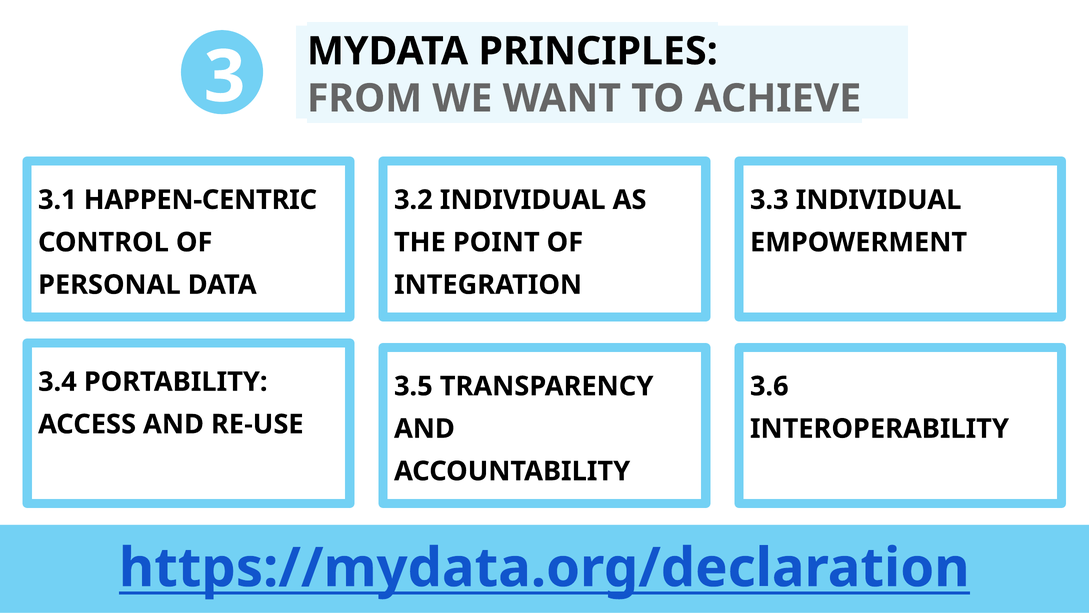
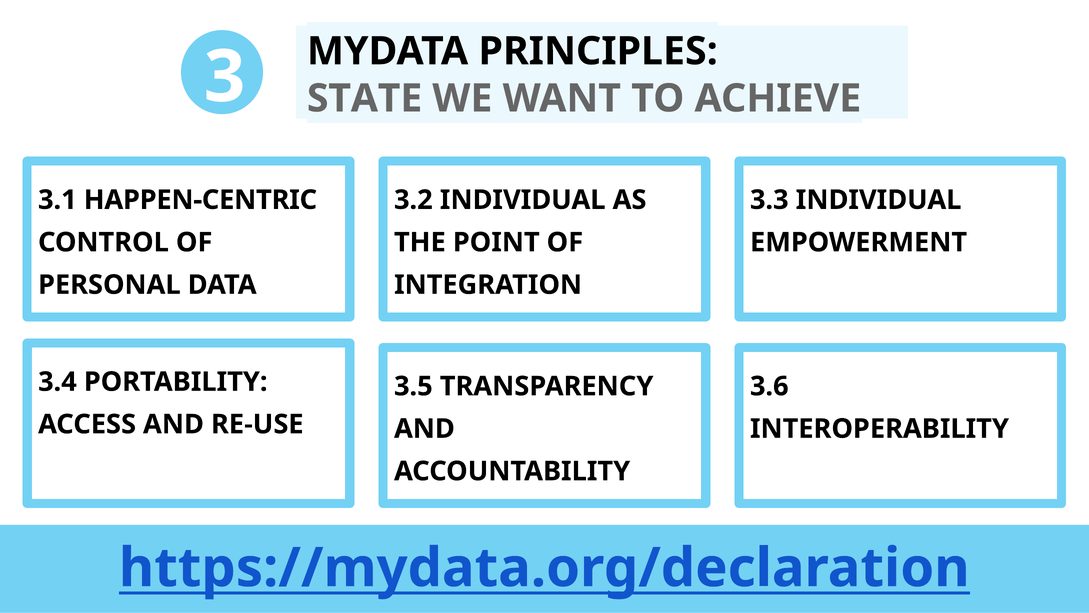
FROM: FROM -> STATE
